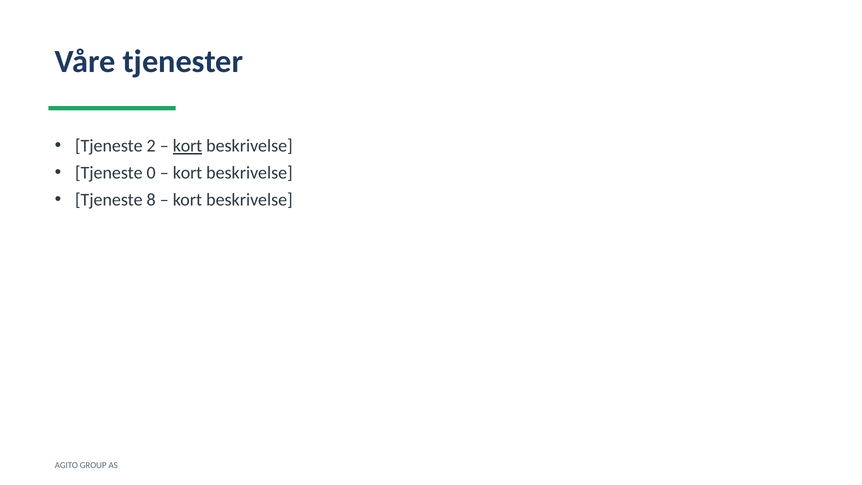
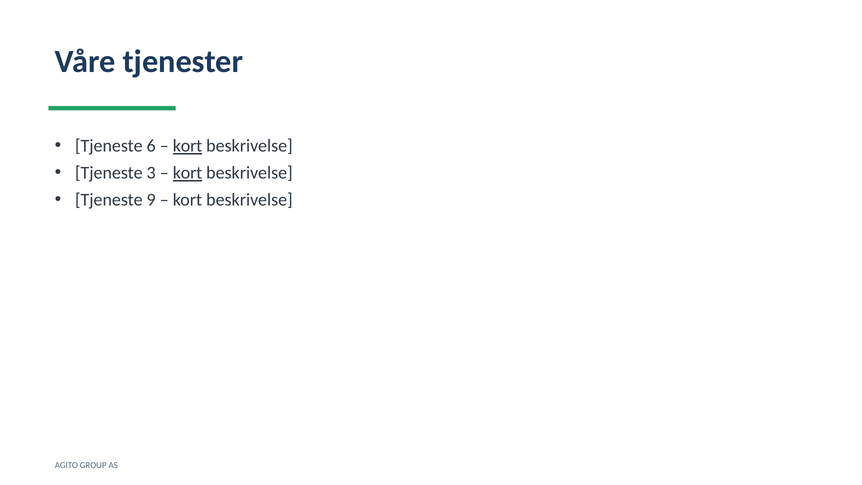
2: 2 -> 6
0: 0 -> 3
kort at (188, 173) underline: none -> present
8: 8 -> 9
